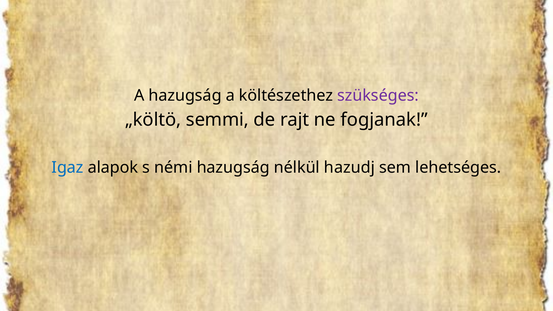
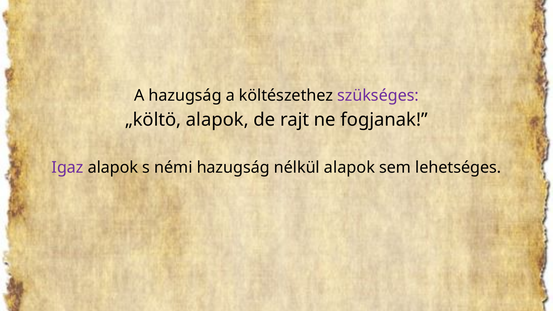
„költö semmi: semmi -> alapok
Igaz colour: blue -> purple
nélkül hazudj: hazudj -> alapok
